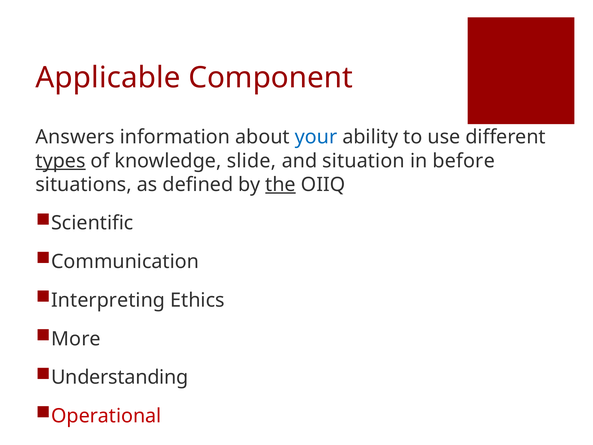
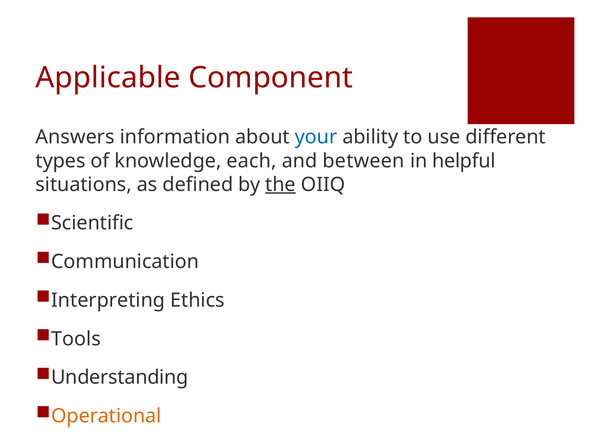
types underline: present -> none
slide: slide -> each
situation: situation -> between
before: before -> helpful
More: More -> Tools
Operational colour: red -> orange
